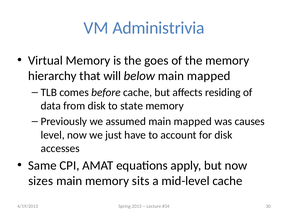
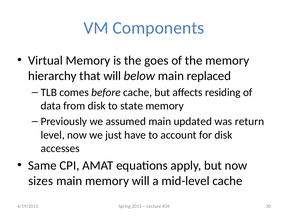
Administrivia: Administrivia -> Components
below main mapped: mapped -> replaced
assumed main mapped: mapped -> updated
causes: causes -> return
memory sits: sits -> will
